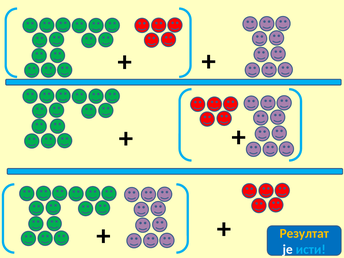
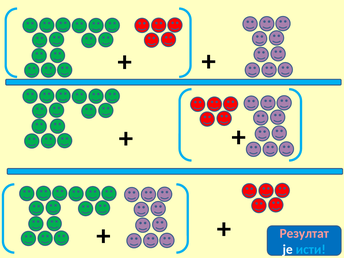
Резултат colour: yellow -> pink
